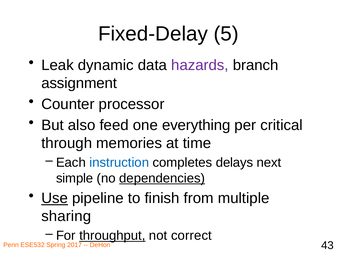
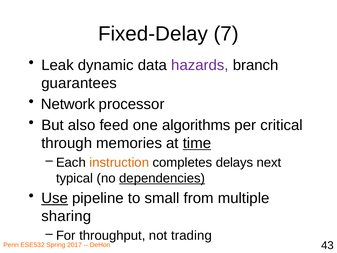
5: 5 -> 7
assignment: assignment -> guarantees
Counter: Counter -> Network
everything: everything -> algorithms
time underline: none -> present
instruction colour: blue -> orange
simple: simple -> typical
finish: finish -> small
throughput underline: present -> none
correct: correct -> trading
